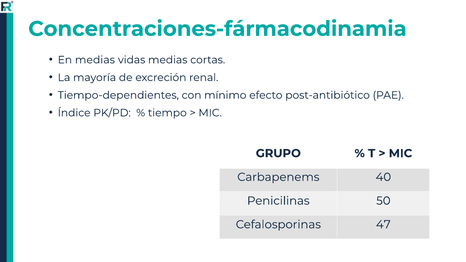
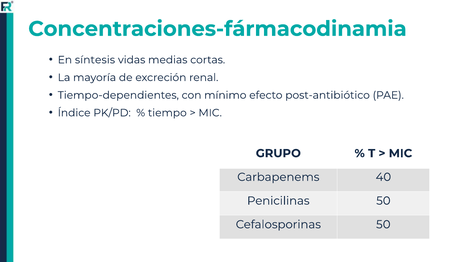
En medias: medias -> síntesis
Cefalosporinas 47: 47 -> 50
